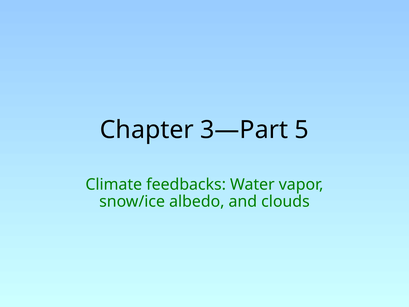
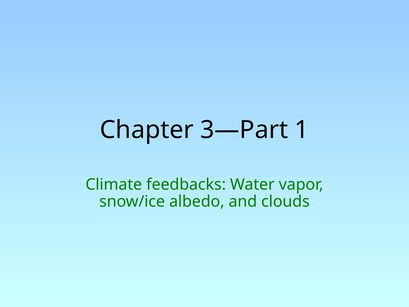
5: 5 -> 1
